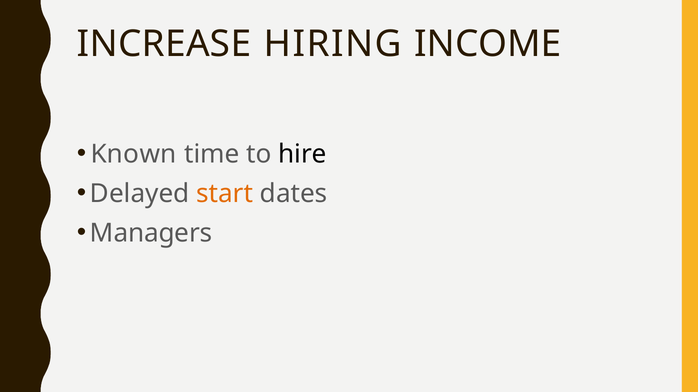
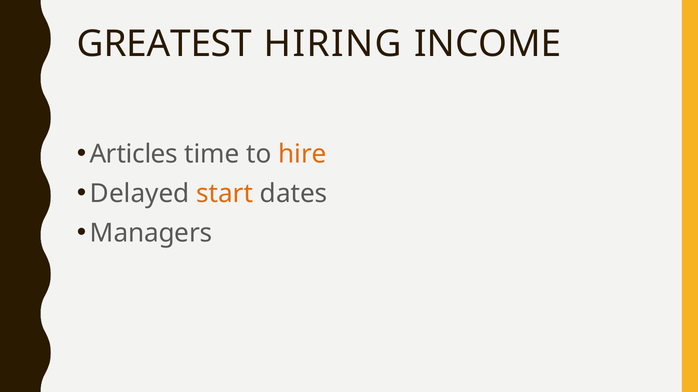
INCREASE: INCREASE -> GREATEST
Known: Known -> Articles
hire colour: black -> orange
